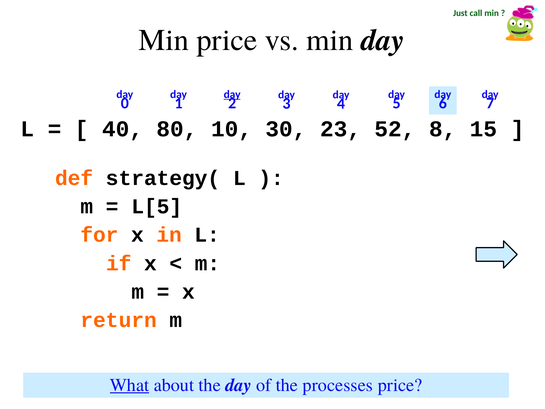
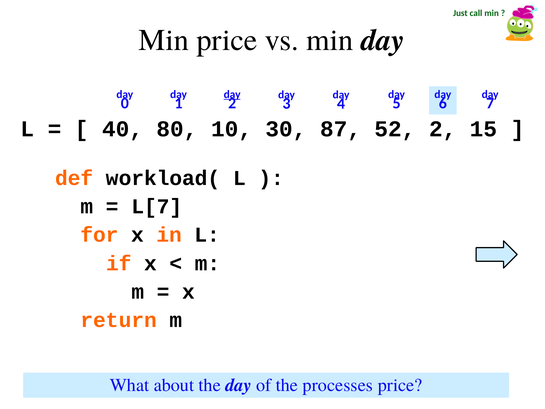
23: 23 -> 87
52 8: 8 -> 2
strategy(: strategy( -> workload(
L[5: L[5 -> L[7
What underline: present -> none
